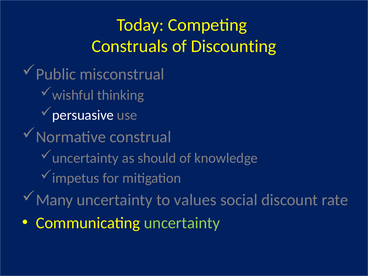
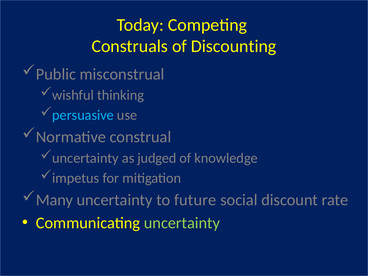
persuasive colour: white -> light blue
should: should -> judged
values: values -> future
